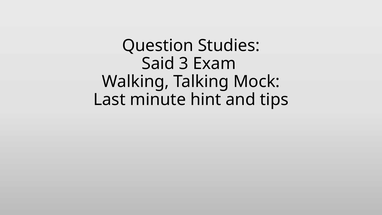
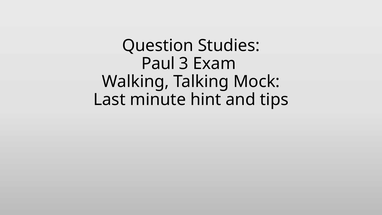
Said: Said -> Paul
